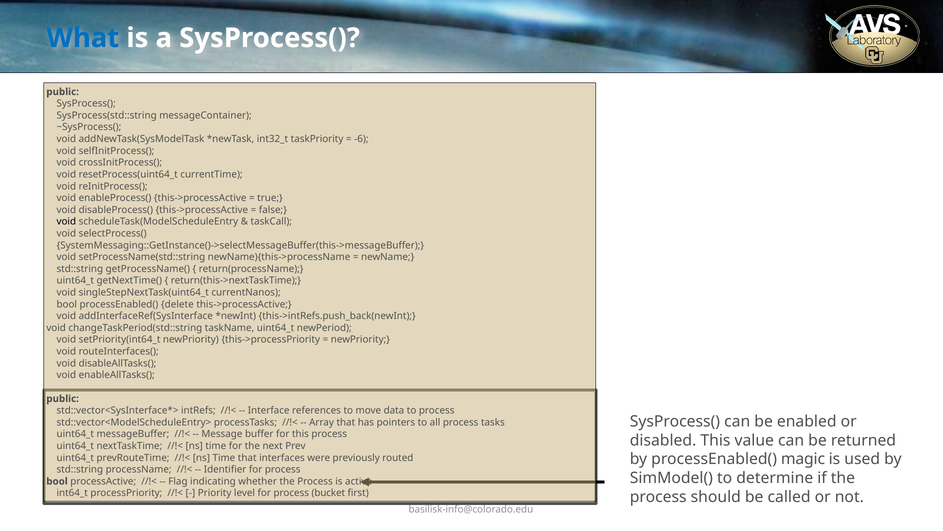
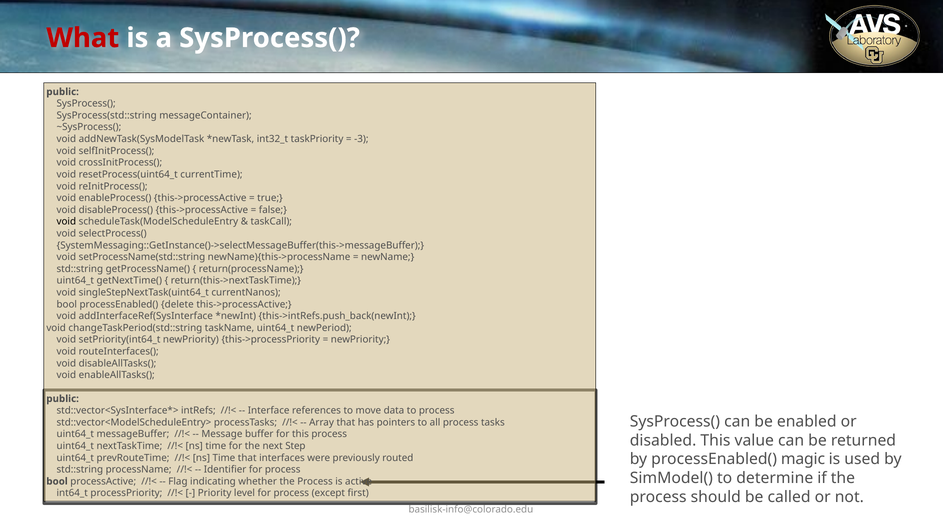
What colour: blue -> red
-6: -6 -> -3
Prev: Prev -> Step
bucket: bucket -> except
